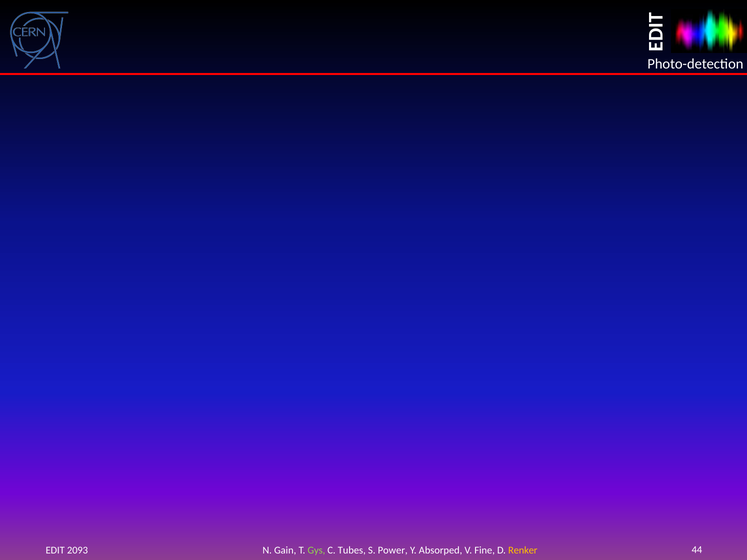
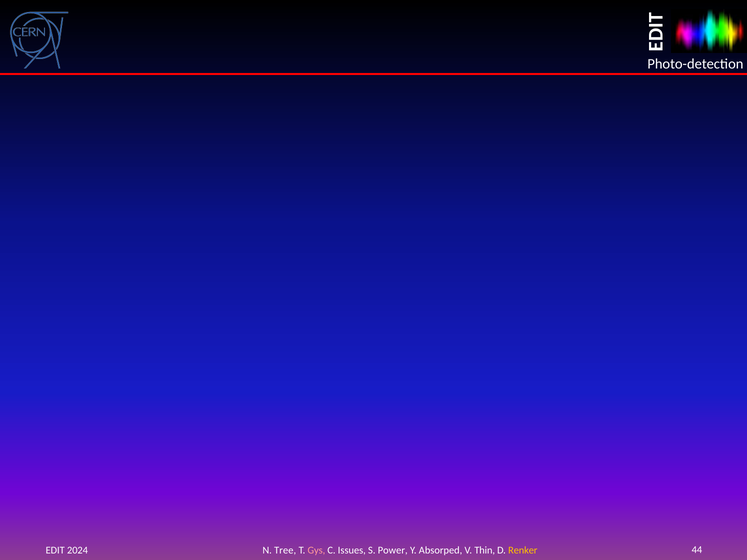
2093: 2093 -> 2024
Gain: Gain -> Tree
Gys colour: light green -> pink
Tubes: Tubes -> Issues
Fine: Fine -> Thin
